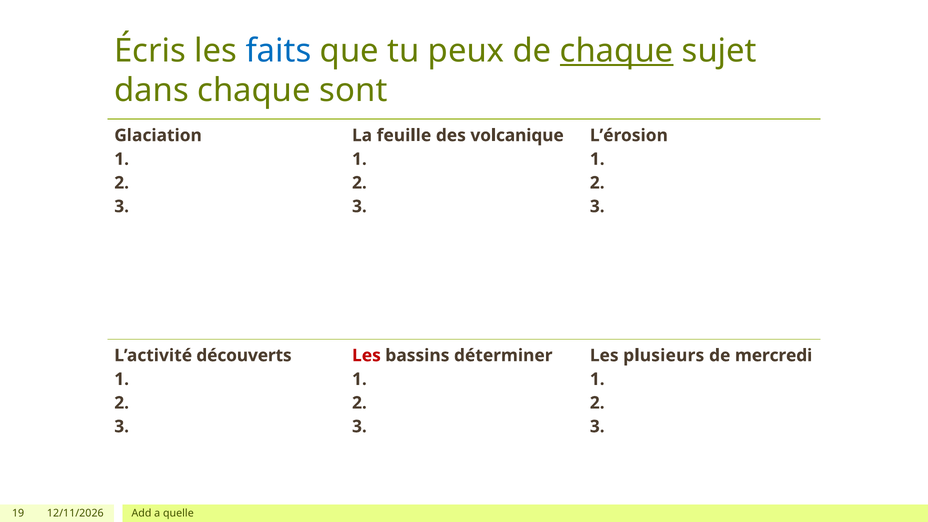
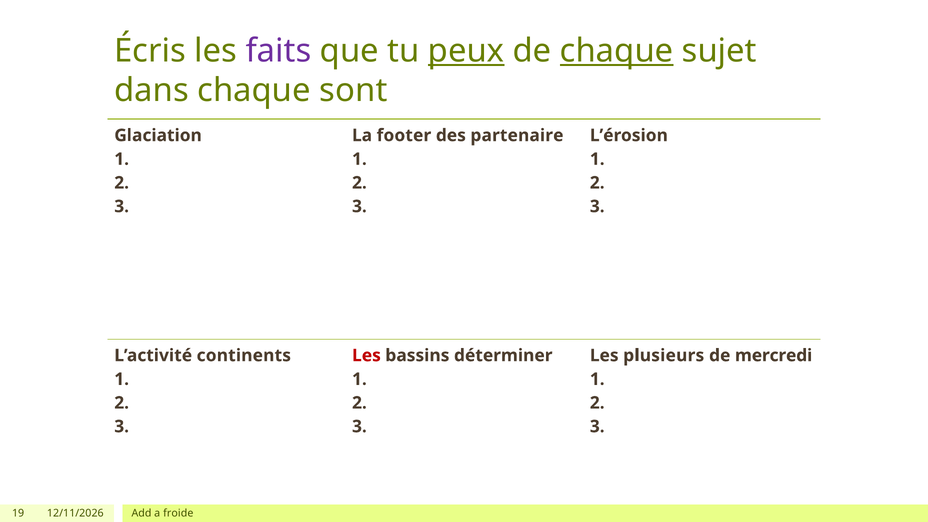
faits colour: blue -> purple
peux underline: none -> present
feuille: feuille -> footer
volcanique: volcanique -> partenaire
découverts: découverts -> continents
quelle: quelle -> froide
